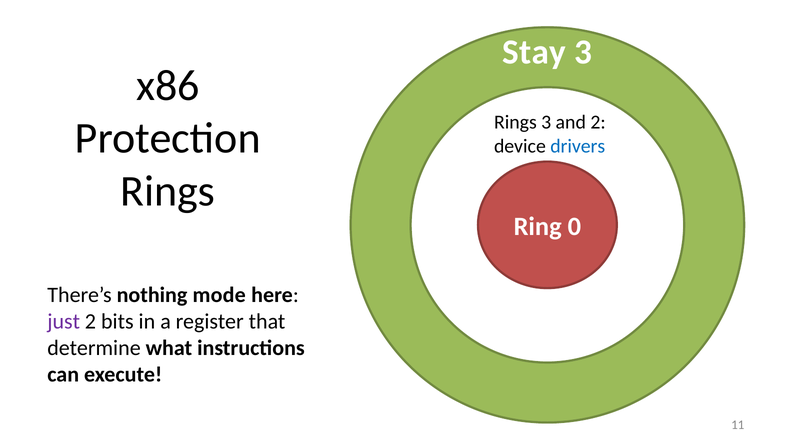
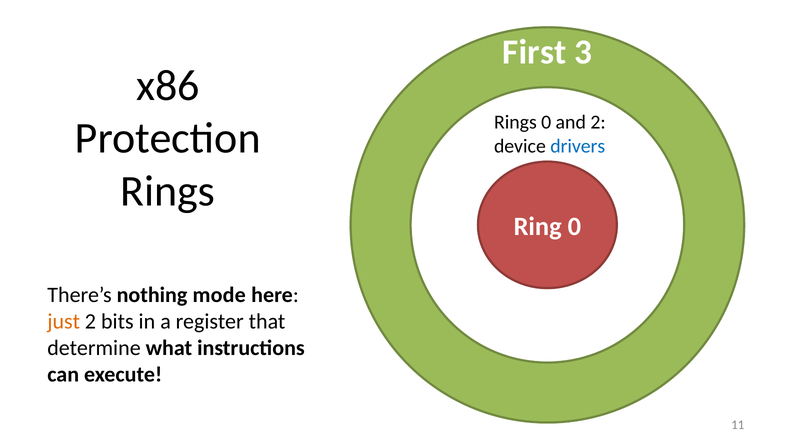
Stay: Stay -> First
Rings 3: 3 -> 0
just colour: purple -> orange
